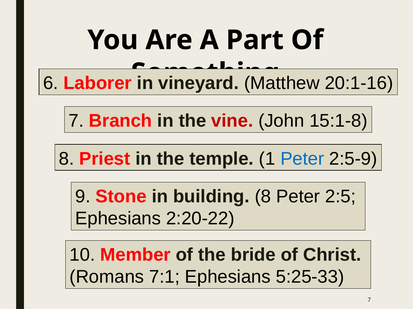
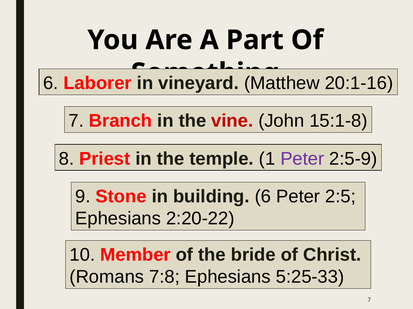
Peter at (302, 159) colour: blue -> purple
building 8: 8 -> 6
7:1: 7:1 -> 7:8
